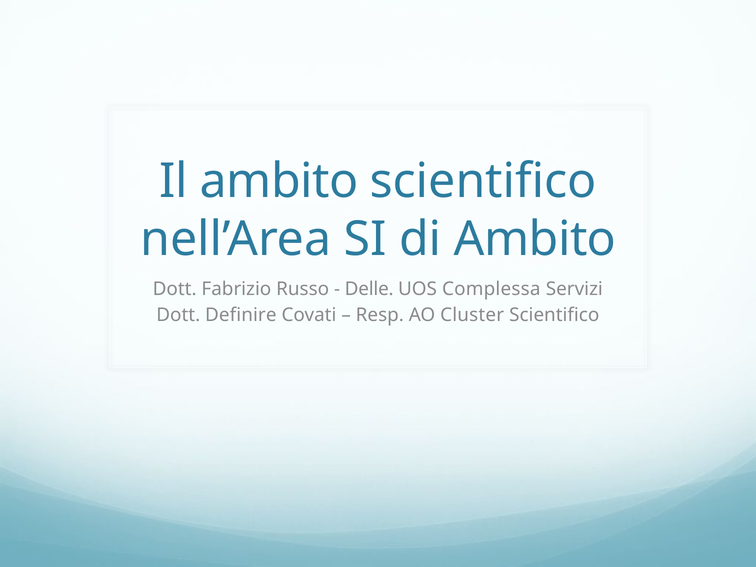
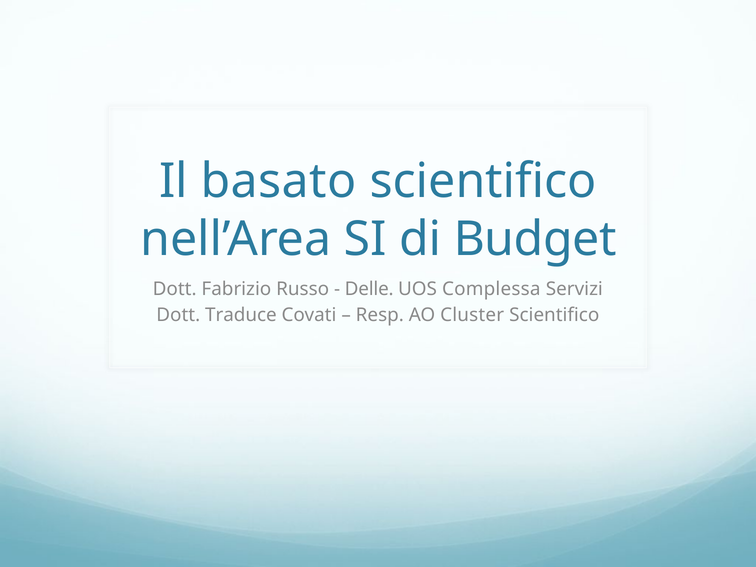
Il ambito: ambito -> basato
di Ambito: Ambito -> Budget
Definire: Definire -> Traduce
